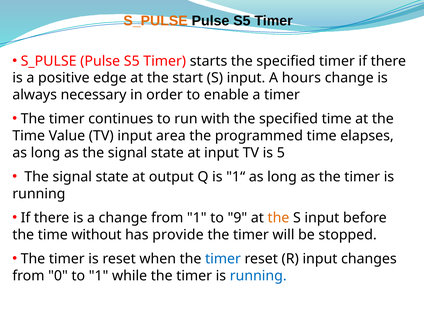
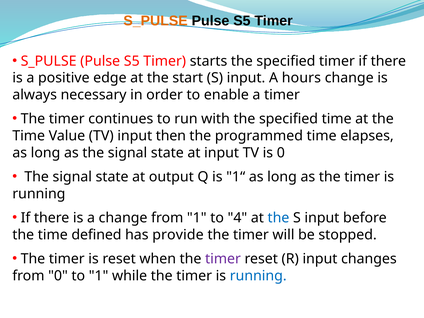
area: area -> then
is 5: 5 -> 0
9: 9 -> 4
the at (278, 218) colour: orange -> blue
without: without -> defined
timer at (223, 259) colour: blue -> purple
